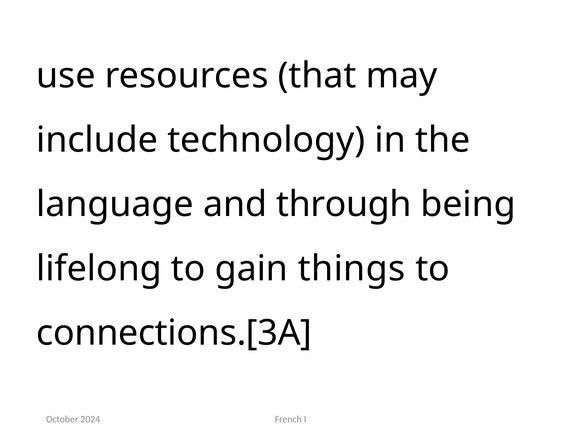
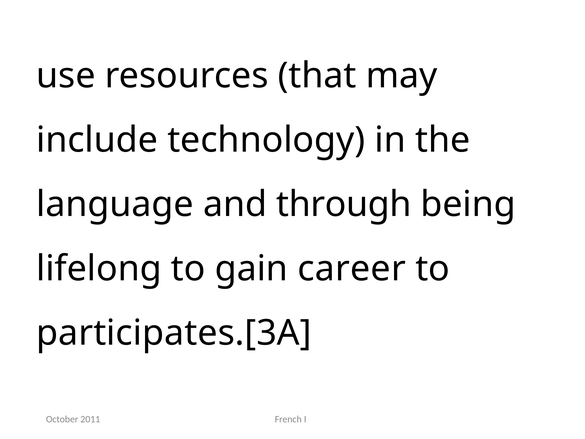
things: things -> career
connections.[3A: connections.[3A -> participates.[3A
2024: 2024 -> 2011
